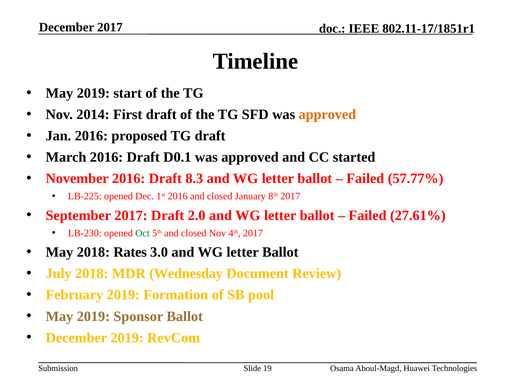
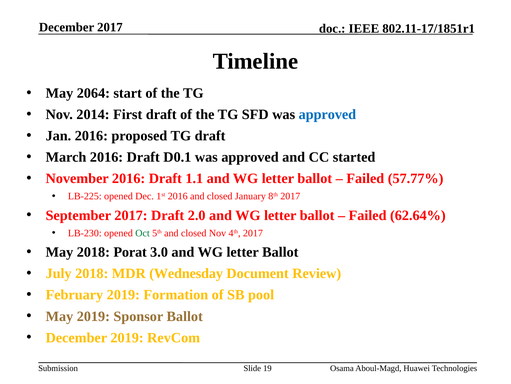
2019 at (93, 93): 2019 -> 2064
approved at (327, 114) colour: orange -> blue
8.3: 8.3 -> 1.1
27.61%: 27.61% -> 62.64%
Rates: Rates -> Porat
